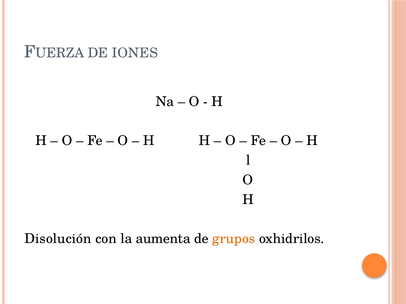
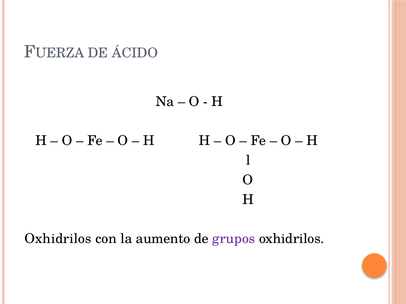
IONES: IONES -> ÁCIDO
Disolución at (58, 239): Disolución -> Oxhidrilos
aumenta: aumenta -> aumento
grupos colour: orange -> purple
